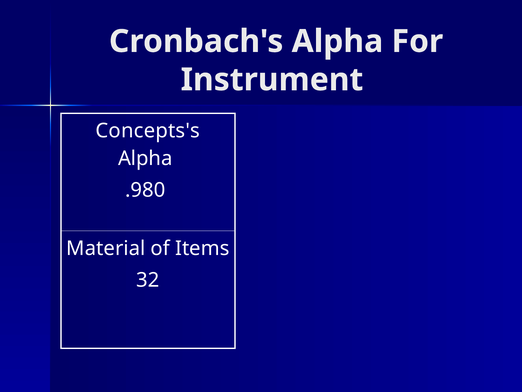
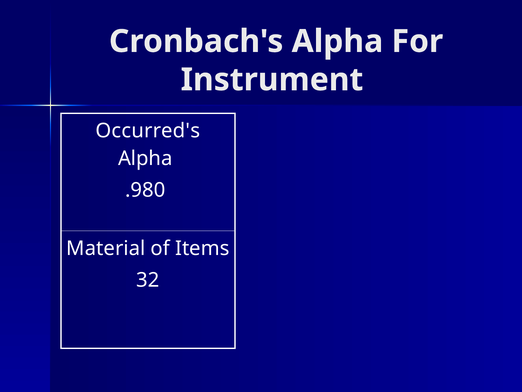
Concepts's: Concepts's -> Occurred's
